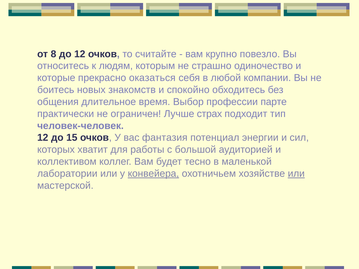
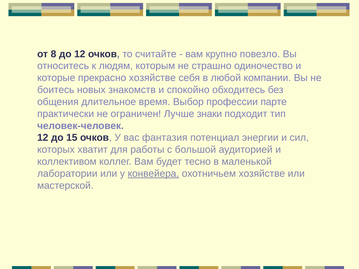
прекрасно оказаться: оказаться -> хозяйстве
страх: страх -> знаки
или at (296, 174) underline: present -> none
